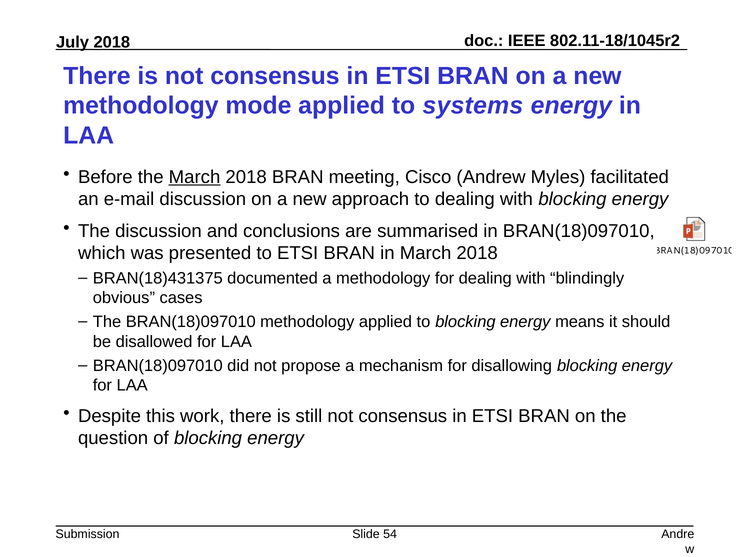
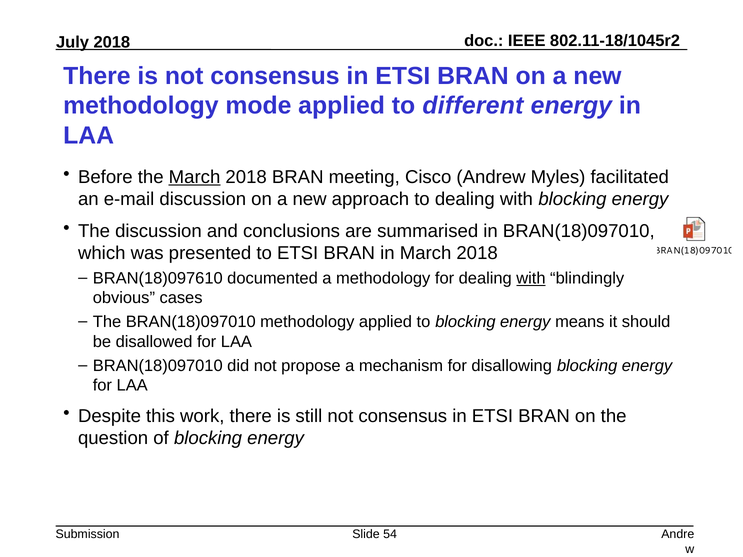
systems: systems -> different
BRAN(18)431375: BRAN(18)431375 -> BRAN(18)097610
with at (531, 278) underline: none -> present
